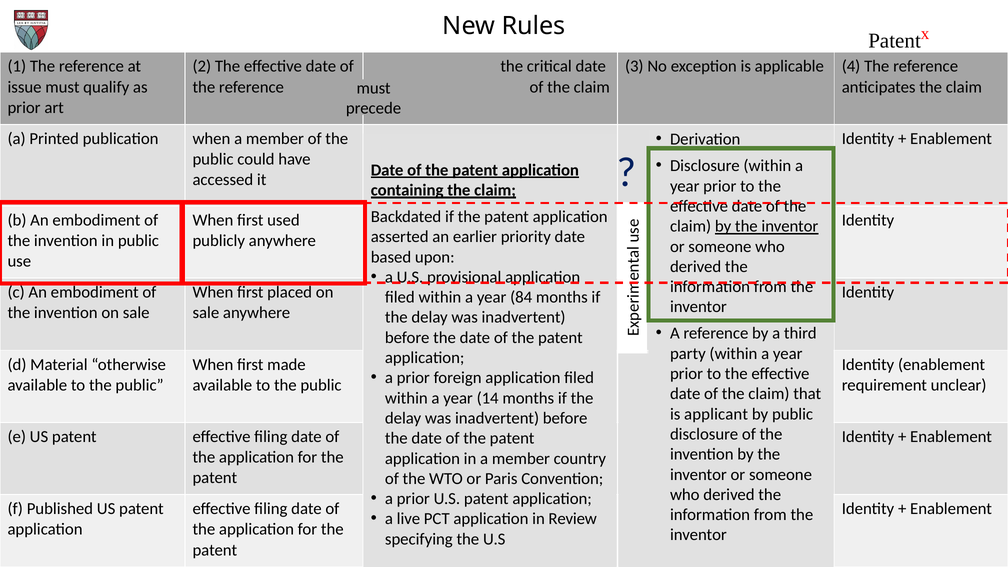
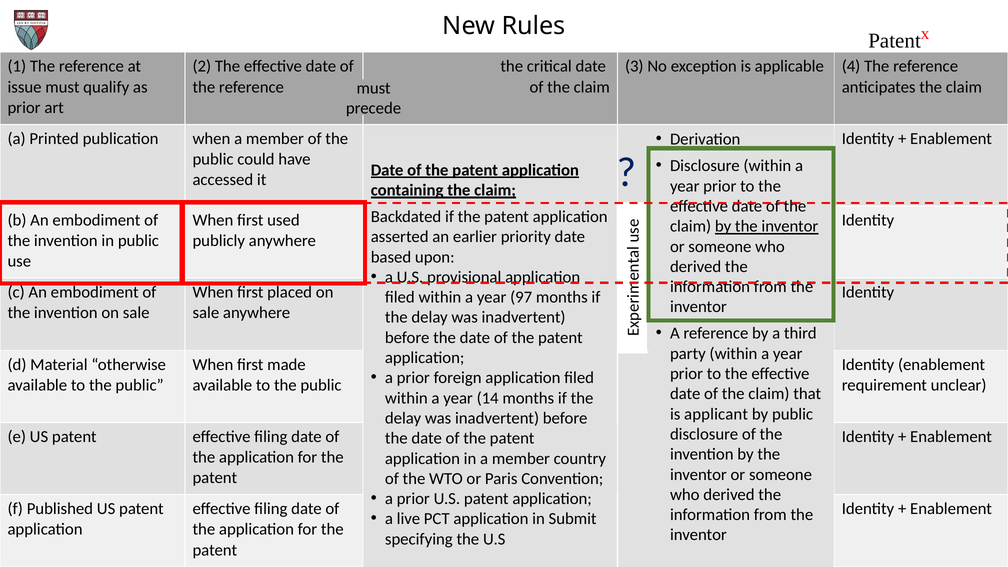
84: 84 -> 97
Review: Review -> Submit
